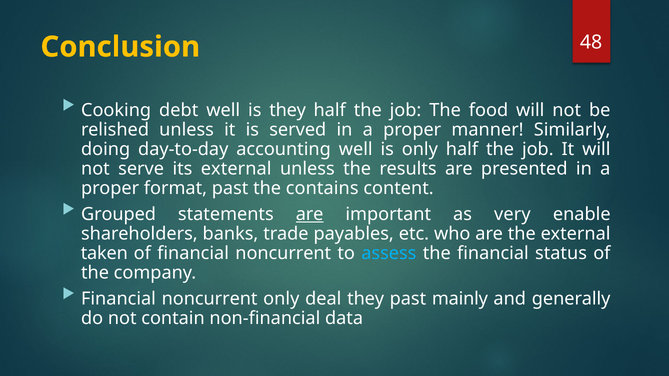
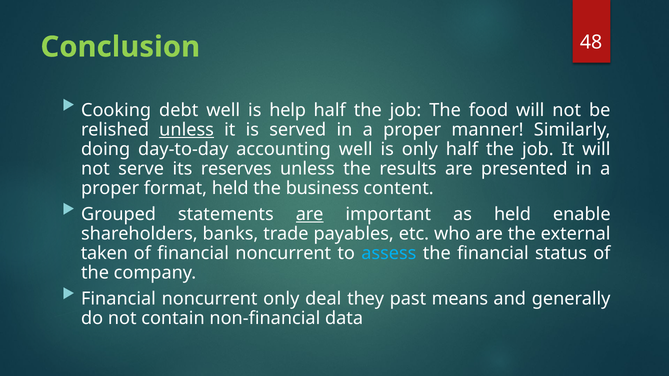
Conclusion colour: yellow -> light green
is they: they -> help
unless at (187, 130) underline: none -> present
its external: external -> reserves
format past: past -> held
contains: contains -> business
as very: very -> held
mainly: mainly -> means
